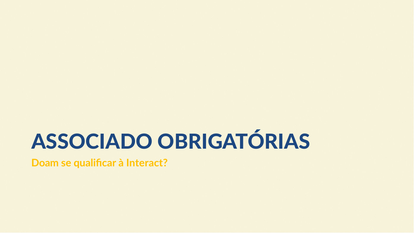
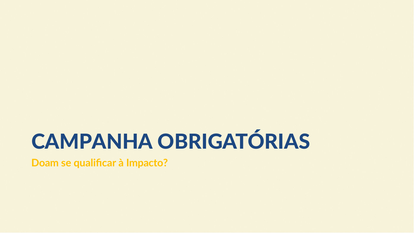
ASSOCIADO: ASSOCIADO -> CAMPANHA
Interact: Interact -> Impacto
